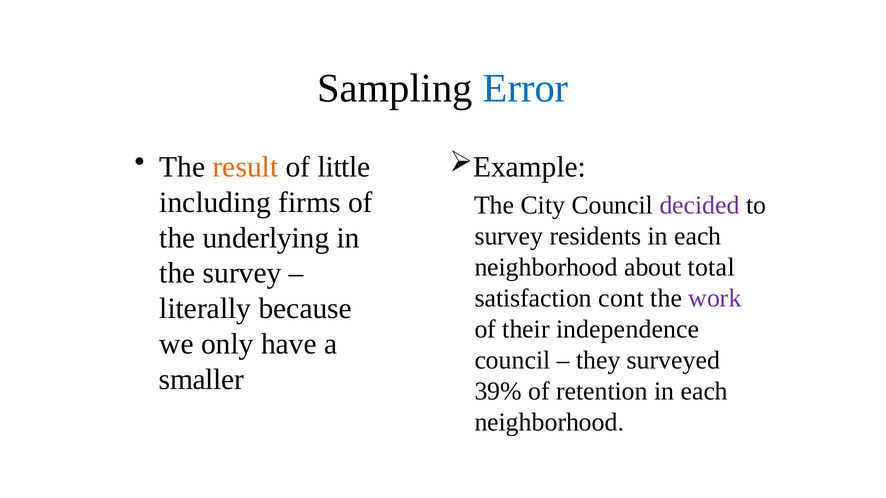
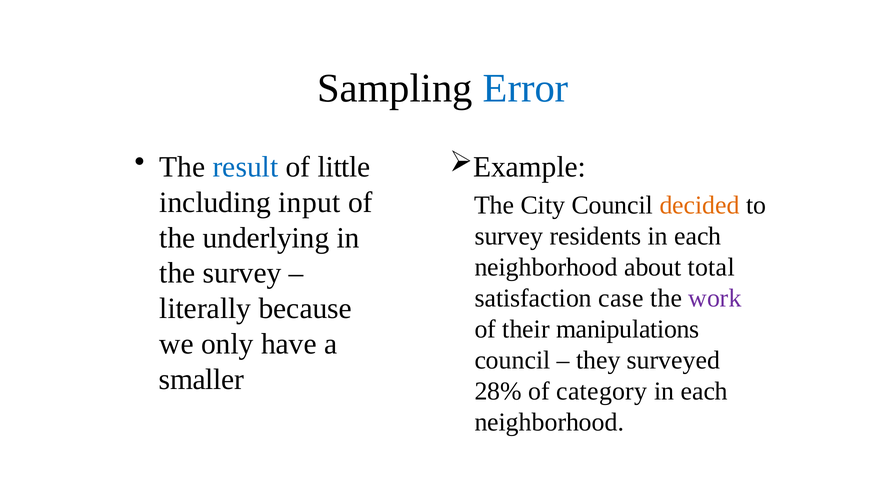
result colour: orange -> blue
firms: firms -> input
decided colour: purple -> orange
cont: cont -> case
independence: independence -> manipulations
39%: 39% -> 28%
retention: retention -> category
